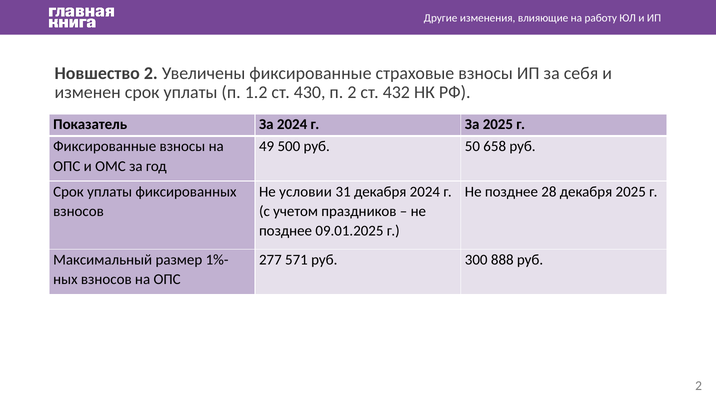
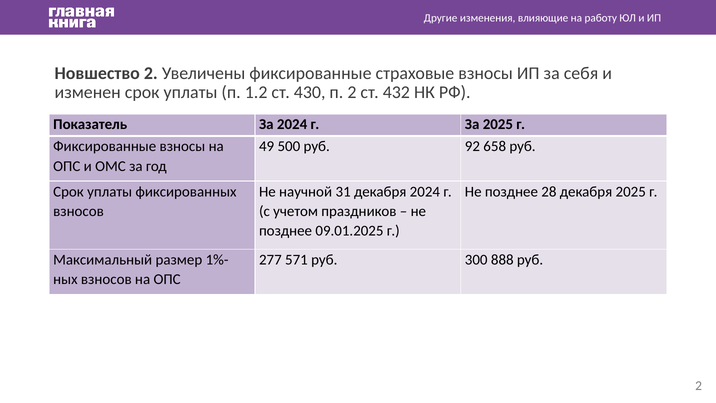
50: 50 -> 92
условии: условии -> научной
